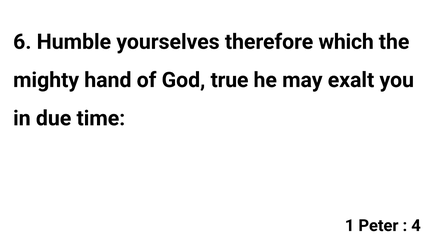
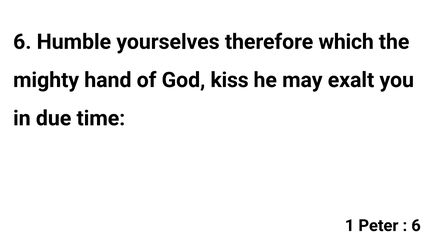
true: true -> kiss
4 at (416, 226): 4 -> 6
